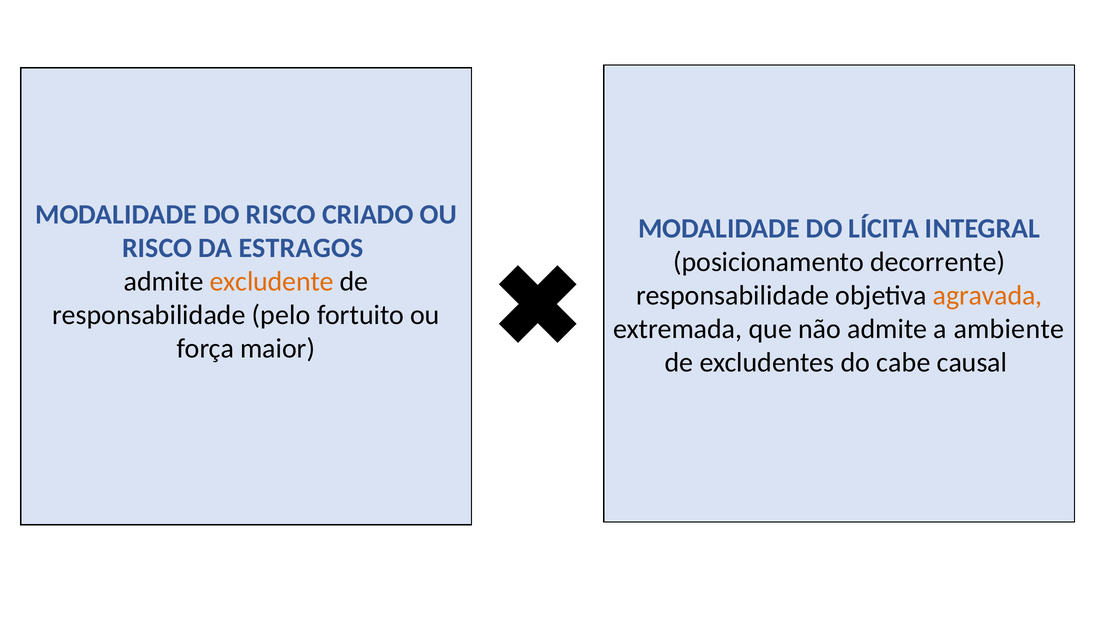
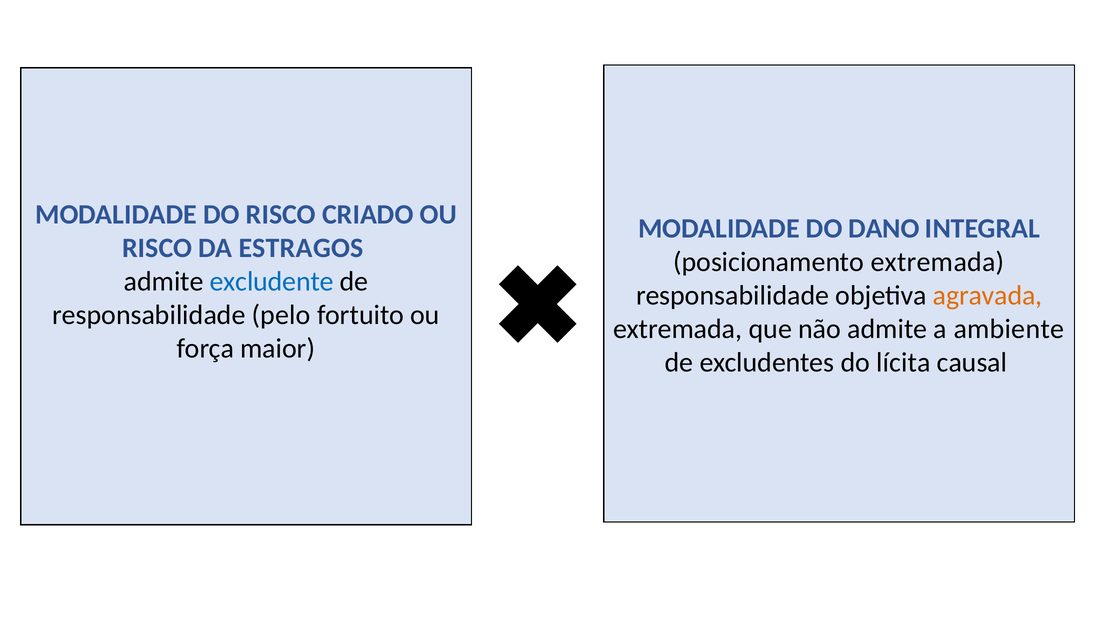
LÍCITA: LÍCITA -> DANO
posicionamento decorrente: decorrente -> extremada
excludente colour: orange -> blue
cabe: cabe -> lícita
